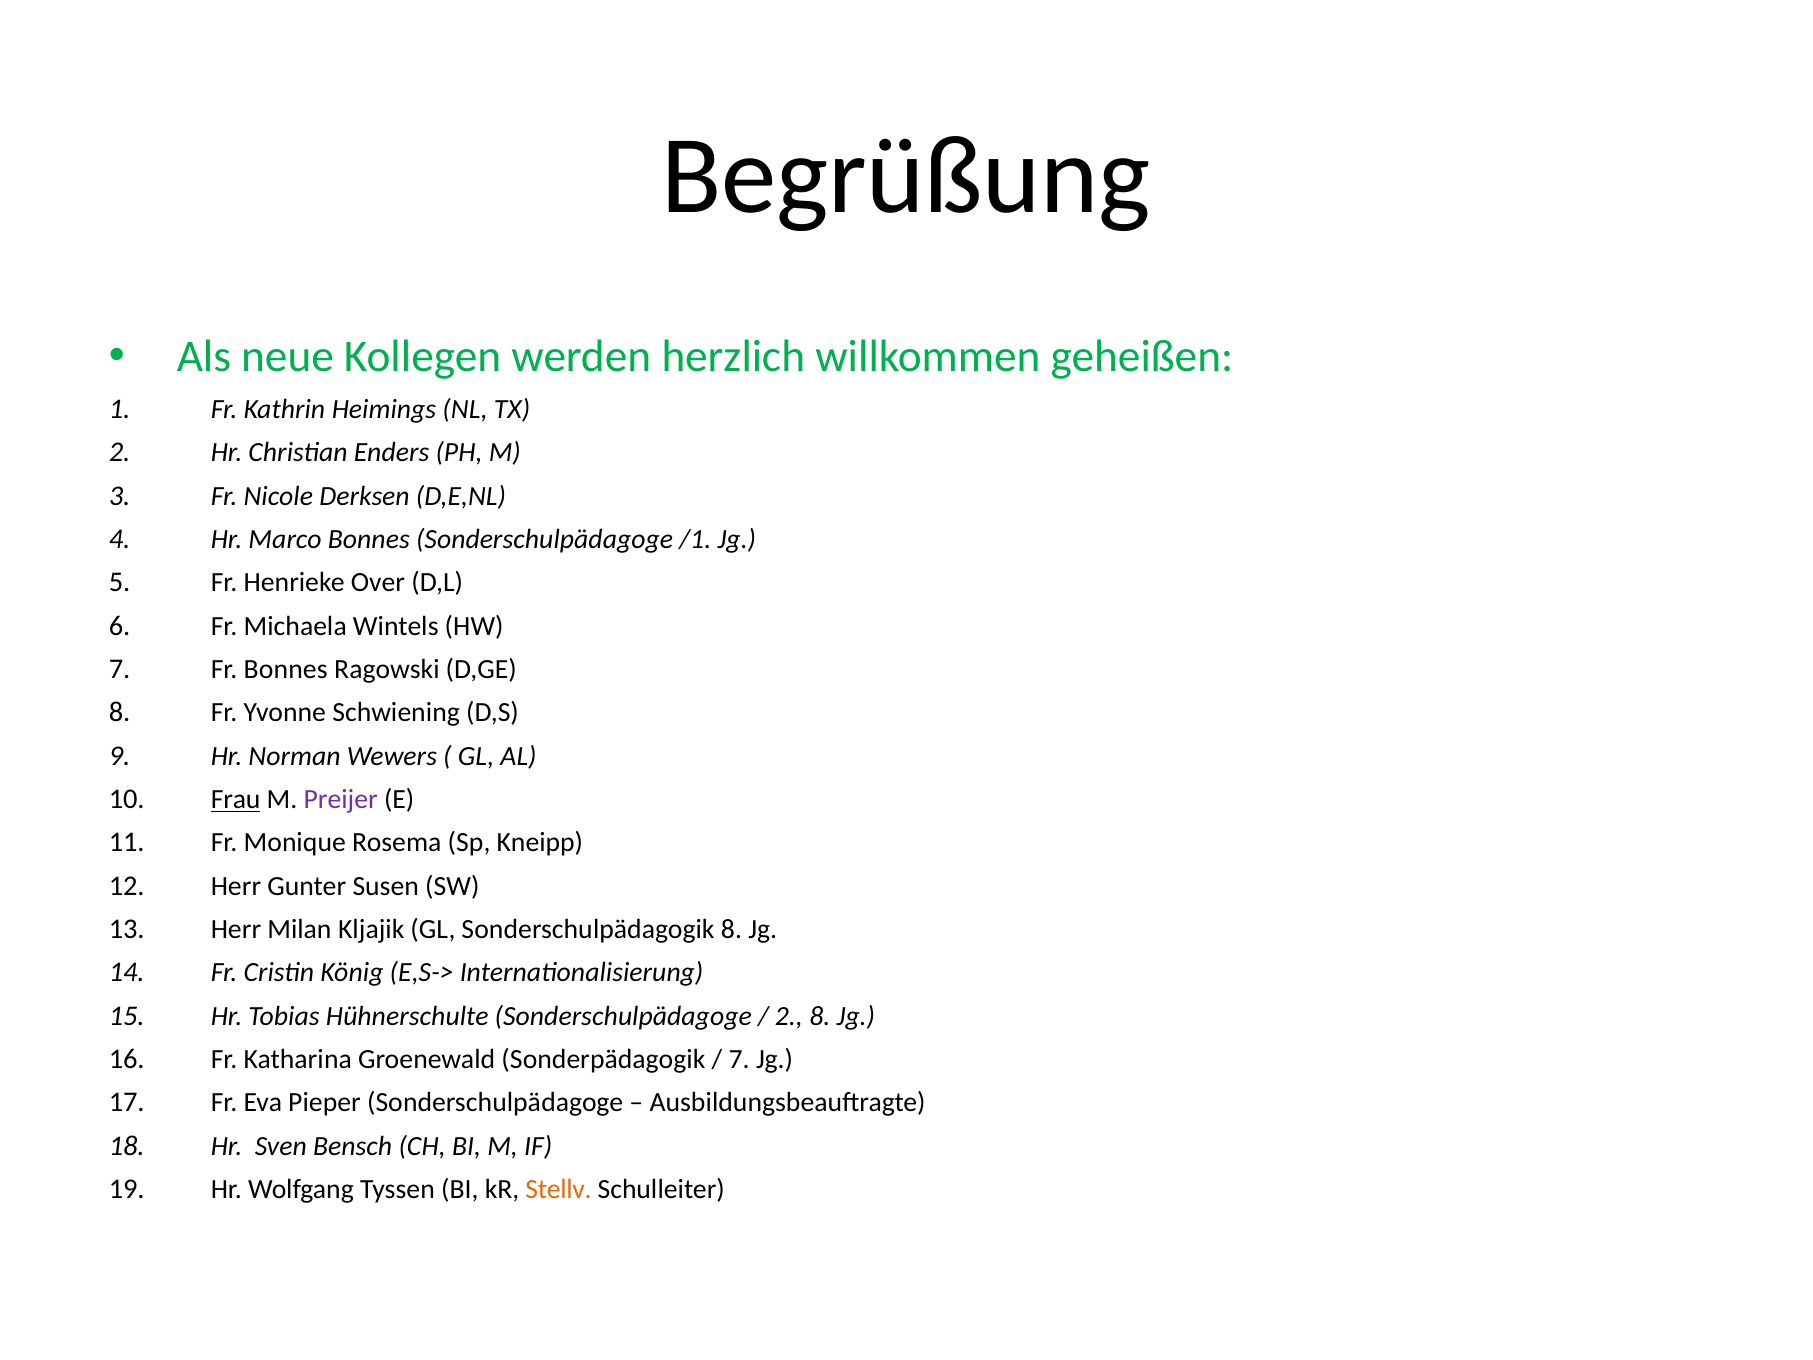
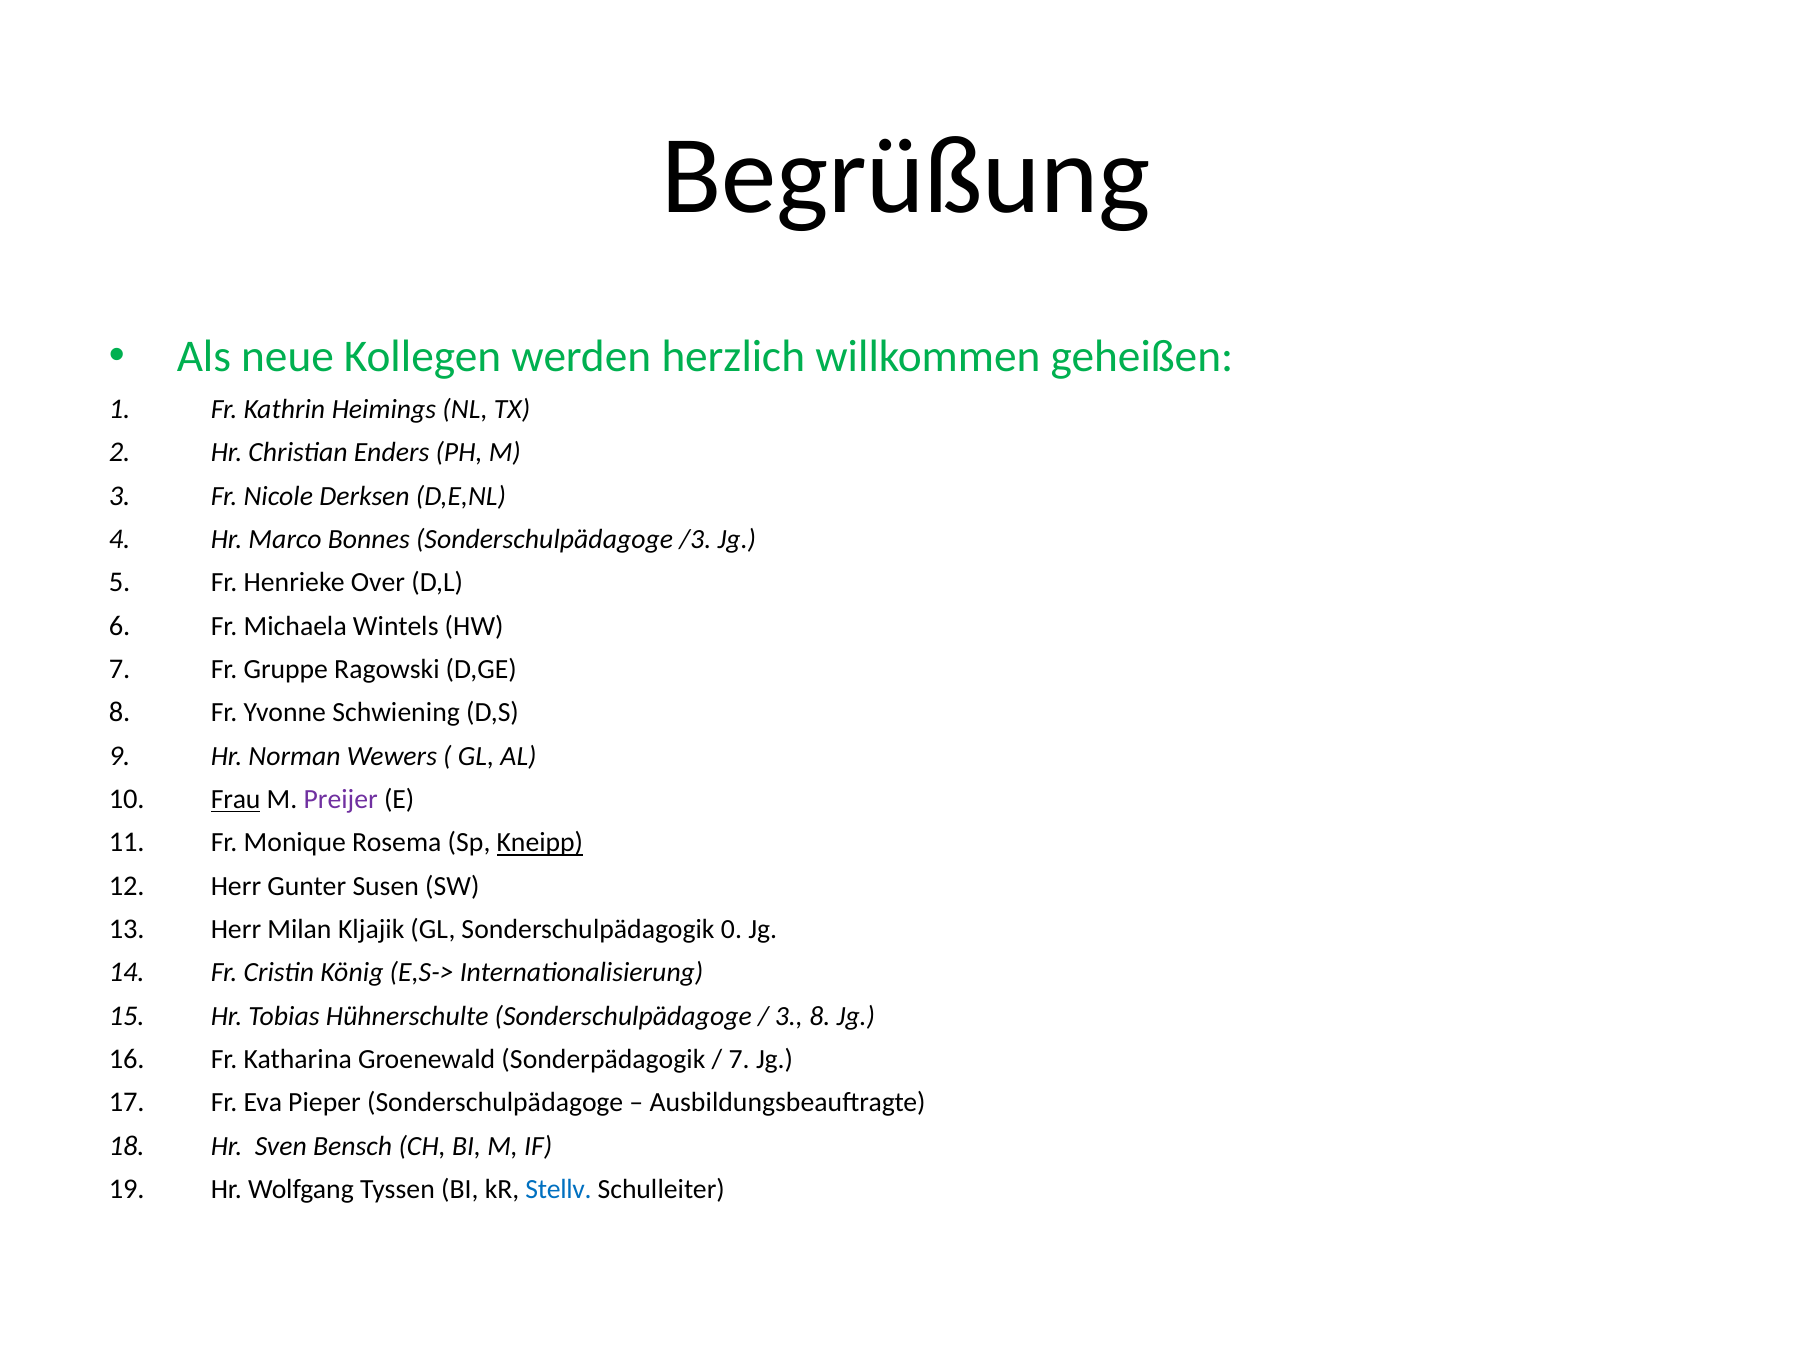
/1: /1 -> /3
Fr Bonnes: Bonnes -> Gruppe
Kneipp underline: none -> present
Sonderschulpädagogik 8: 8 -> 0
2 at (789, 1016): 2 -> 3
Stellv colour: orange -> blue
